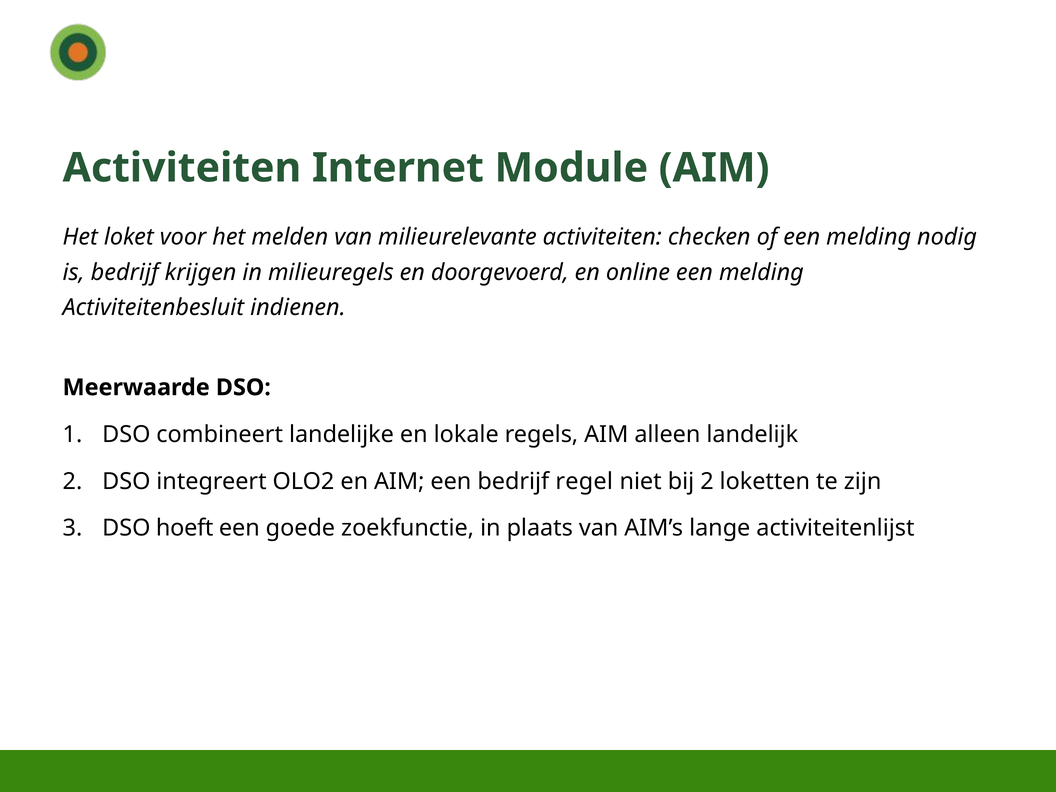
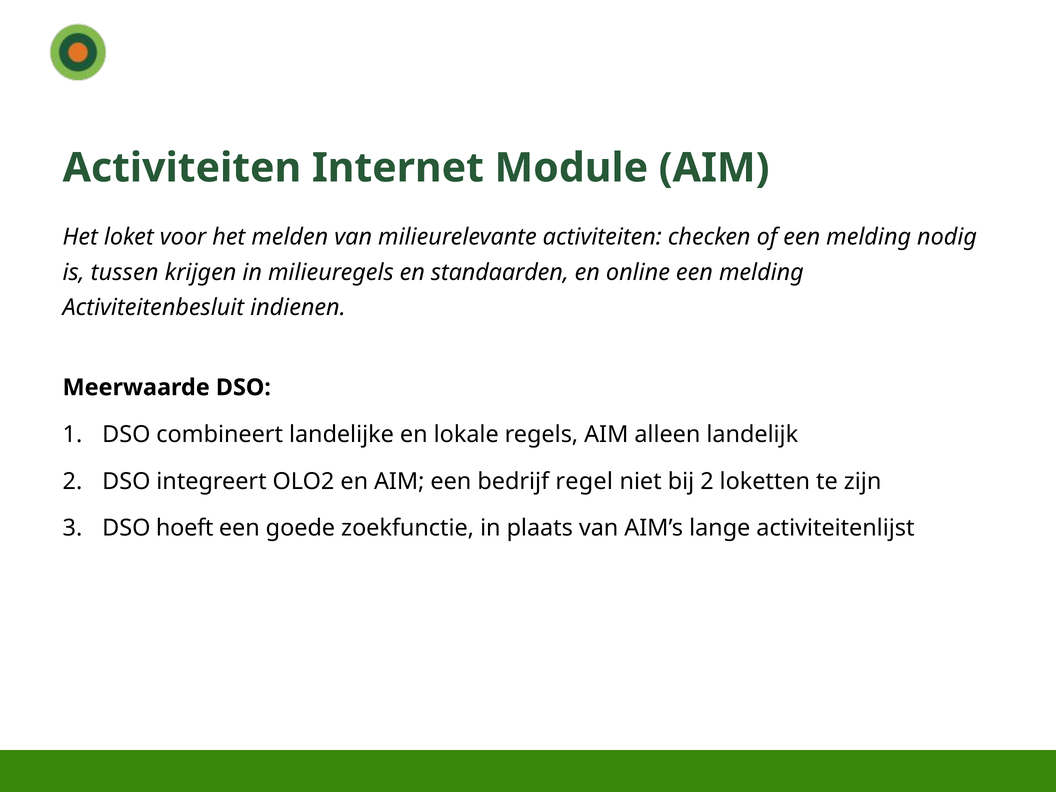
is bedrijf: bedrijf -> tussen
doorgevoerd: doorgevoerd -> standaarden
